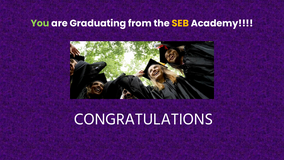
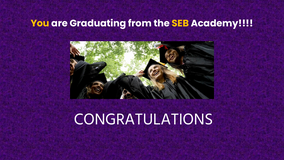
You colour: light green -> yellow
